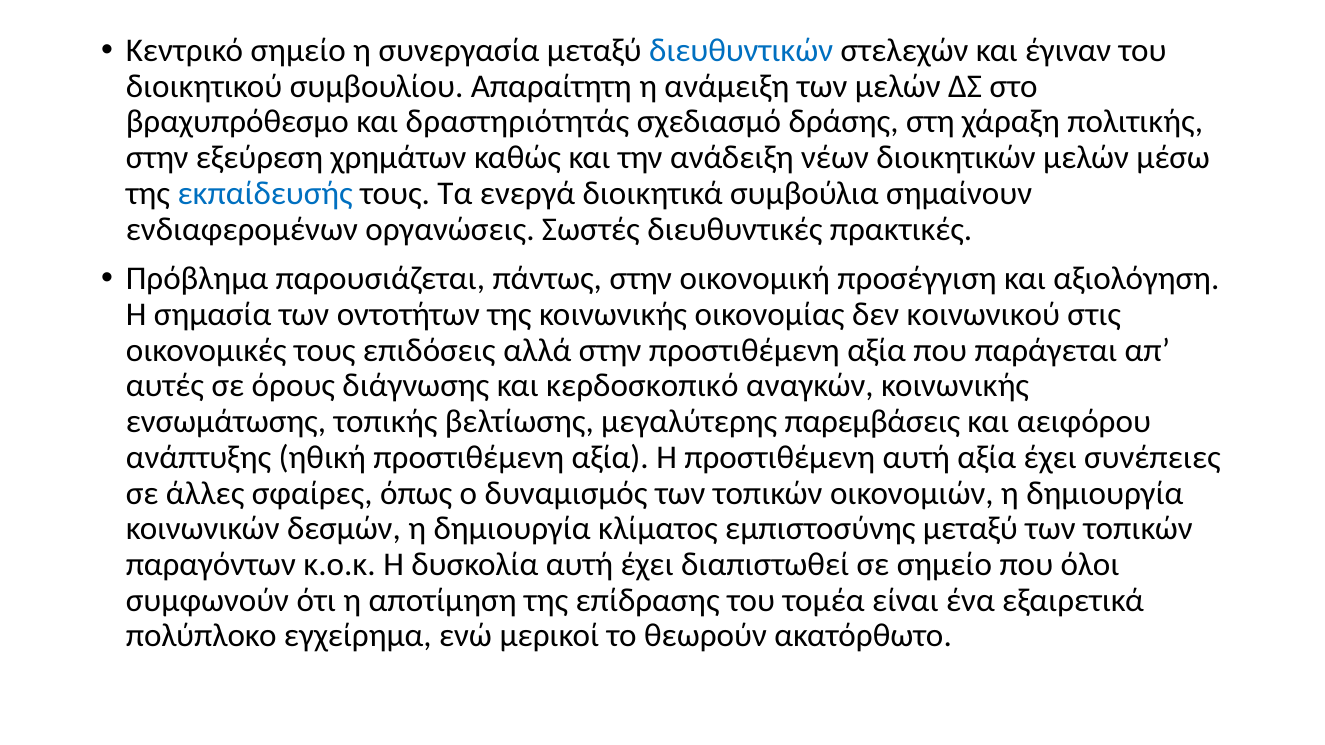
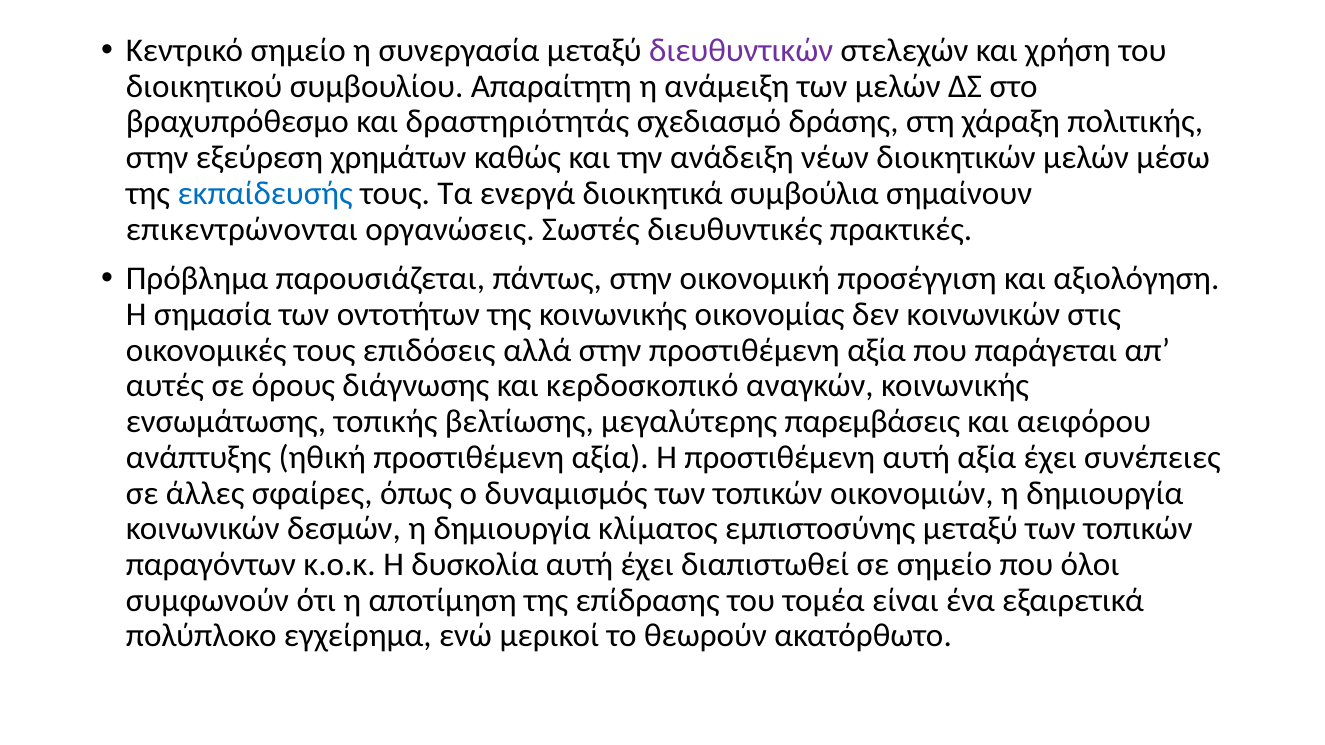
διευθυντικών colour: blue -> purple
έγιναν: έγιναν -> χρήση
ενδιαφερομένων: ενδιαφερομένων -> επικεντρώνονται
δεν κοινωνικού: κοινωνικού -> κοινωνικών
